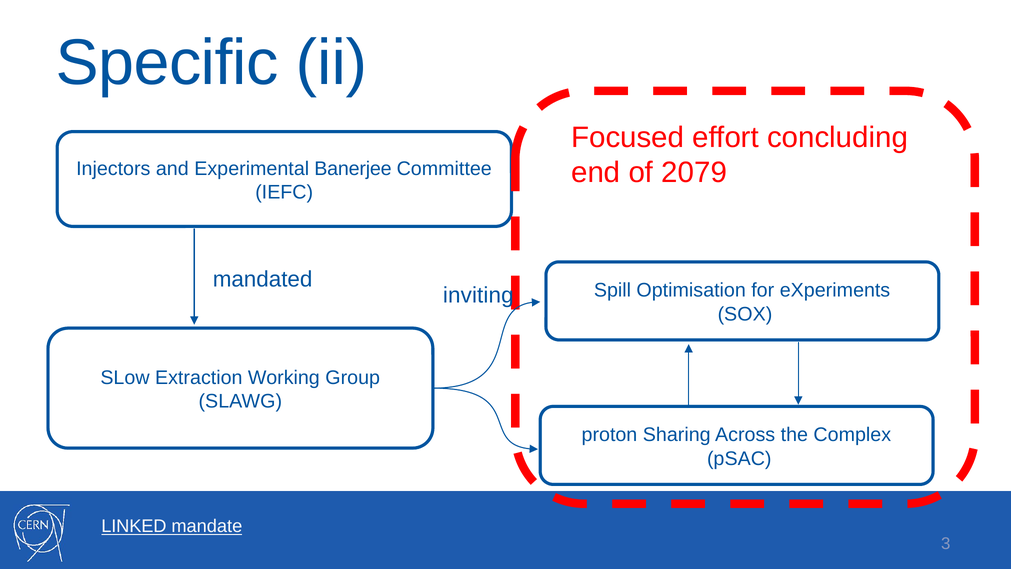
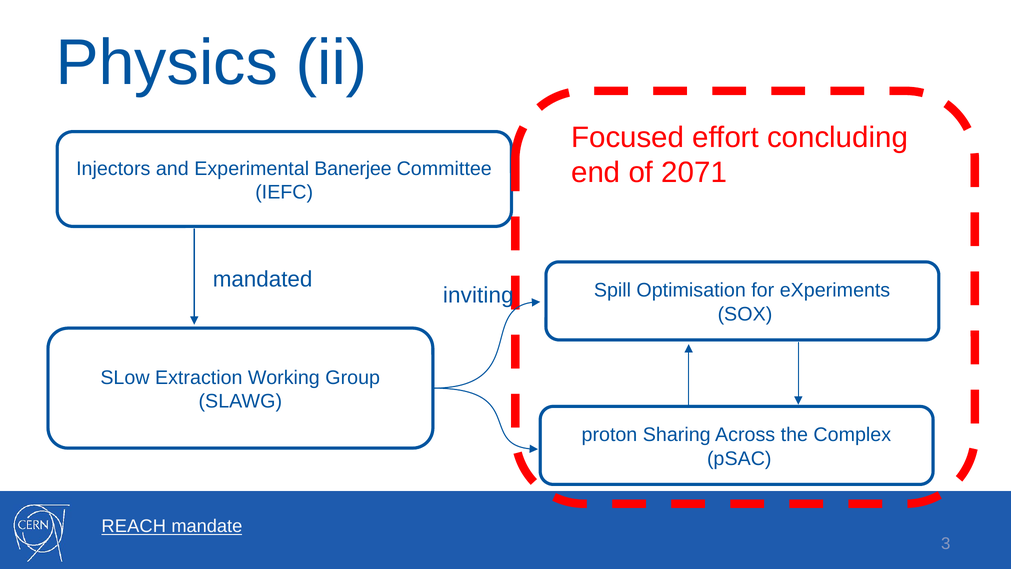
Specific: Specific -> Physics
2079: 2079 -> 2071
LINKED: LINKED -> REACH
